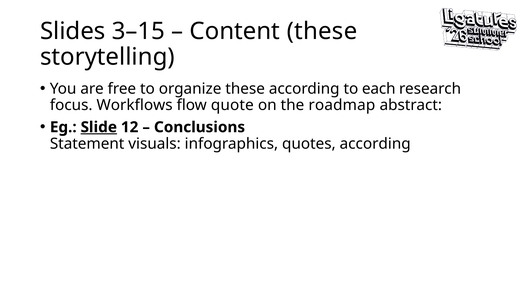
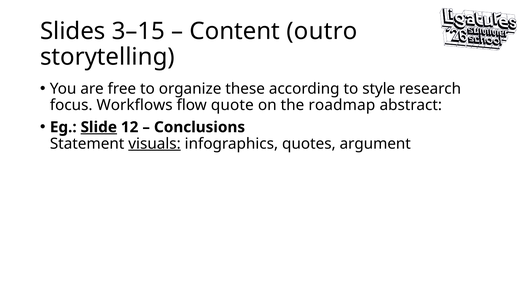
Content these: these -> outro
each: each -> style
visuals underline: none -> present
quotes according: according -> argument
